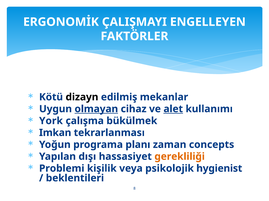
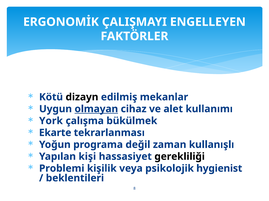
alet underline: present -> none
Imkan: Imkan -> Ekarte
planı: planı -> değil
concepts: concepts -> kullanışlı
dışı: dışı -> kişi
gerekliliği colour: orange -> black
